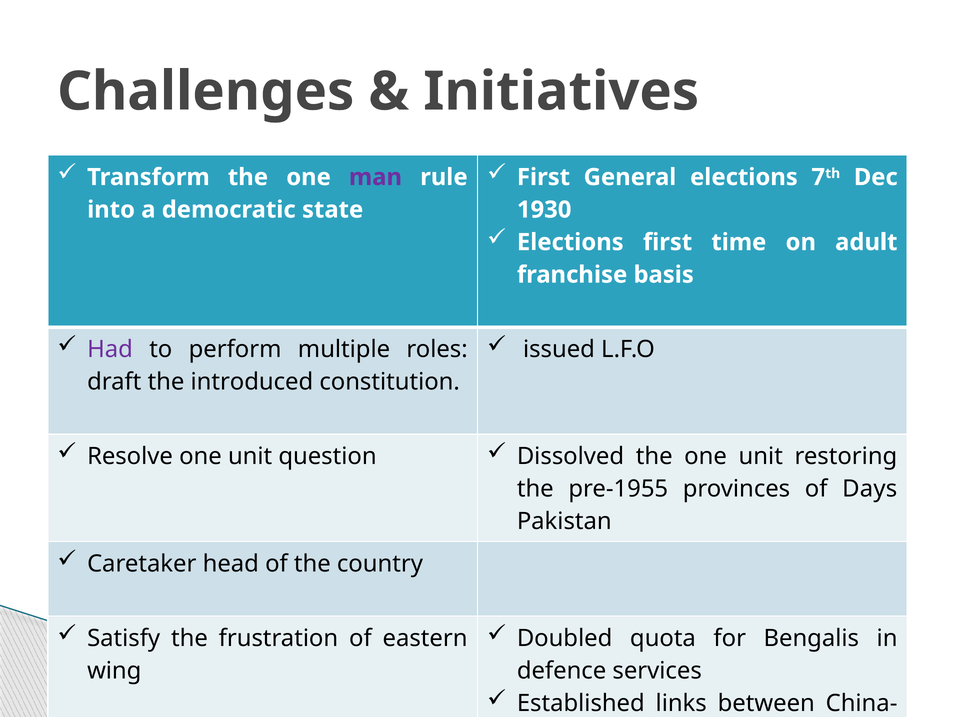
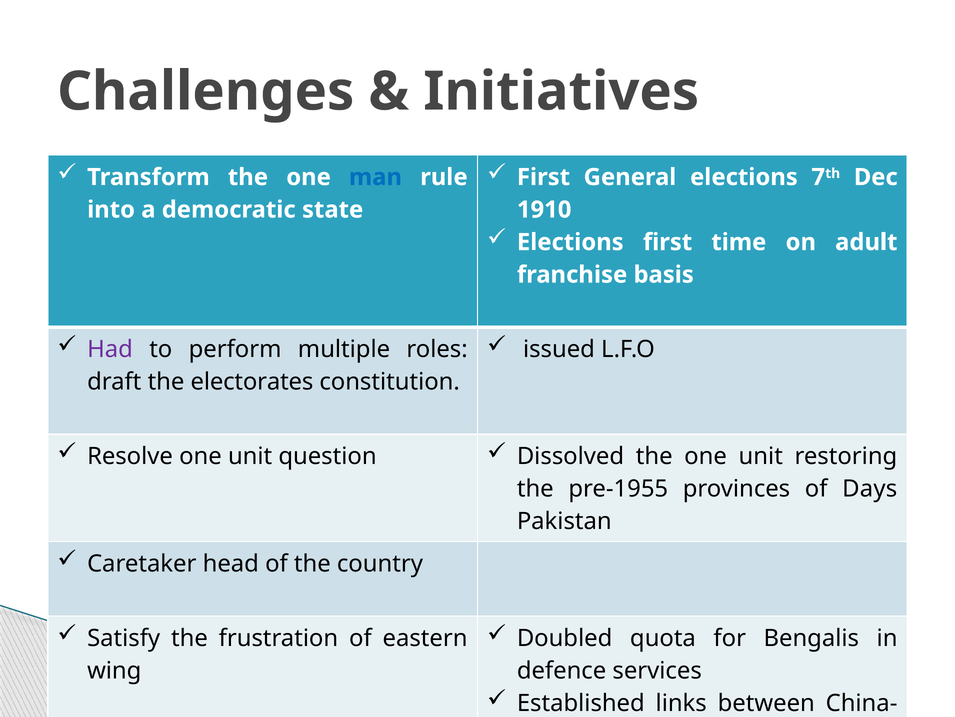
man colour: purple -> blue
1930: 1930 -> 1910
introduced: introduced -> electorates
